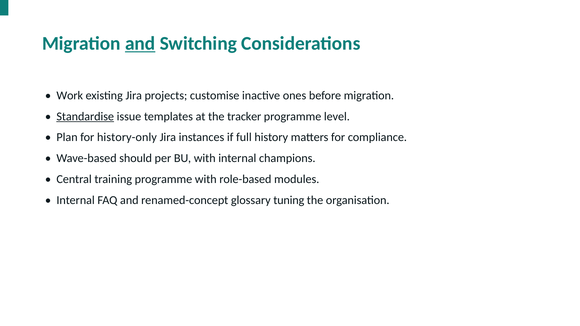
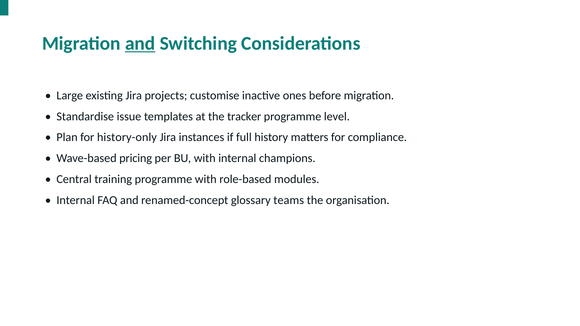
Work: Work -> Large
Standardise underline: present -> none
should: should -> pricing
tuning: tuning -> teams
